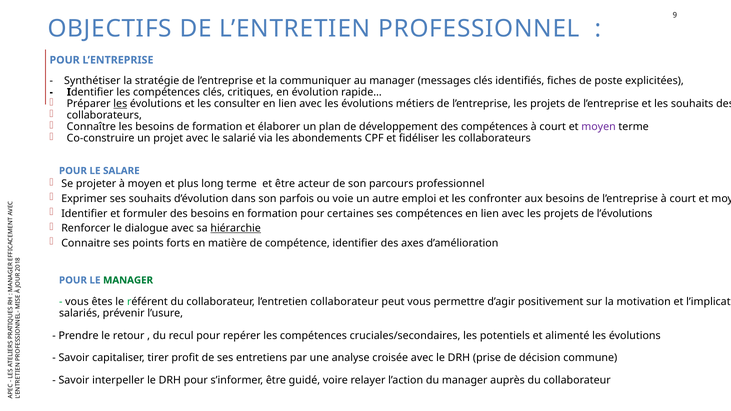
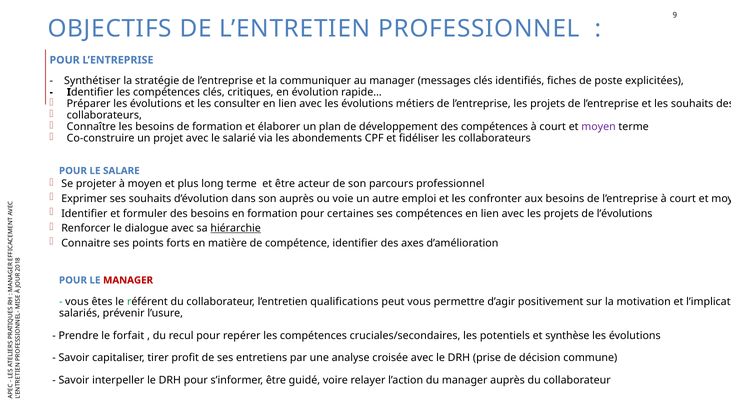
les at (120, 104) underline: present -> none
son parfois: parfois -> auprès
MANAGER at (128, 280) colour: green -> red
l’entretien collaborateur: collaborateur -> qualifications
retour: retour -> forfait
alimenté: alimenté -> synthèse
